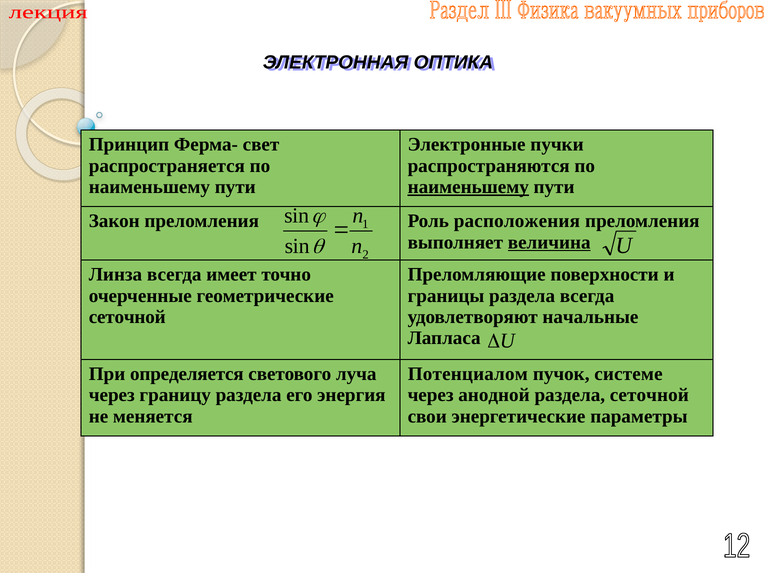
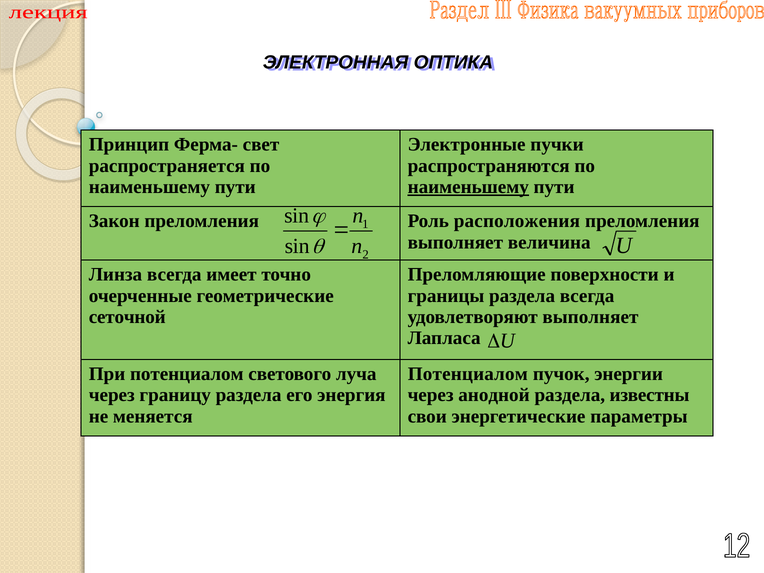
величина underline: present -> none
удовлетворяют начальные: начальные -> выполняет
При определяется: определяется -> потенциалом
системе: системе -> энергии
раздела сеточной: сеточной -> известны
